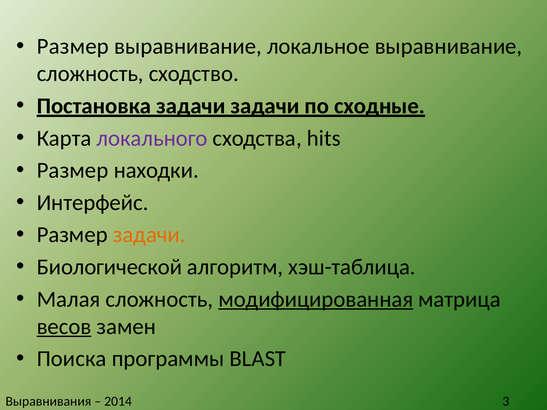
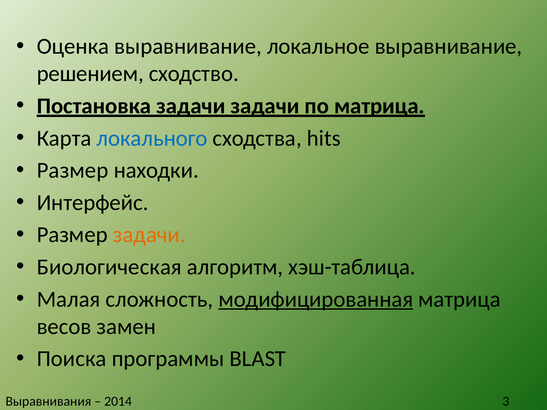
Размер at (73, 47): Размер -> Оценка
сложность at (90, 74): сложность -> решением
по сходные: сходные -> матрица
локального colour: purple -> blue
Биологической: Биологической -> Биологическая
весов underline: present -> none
